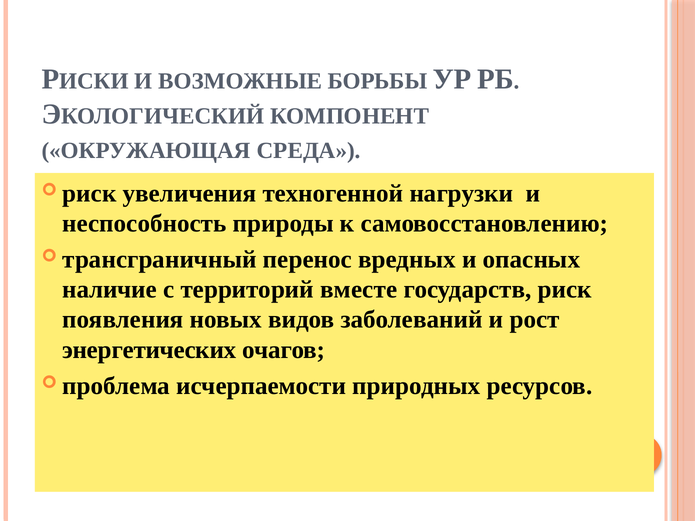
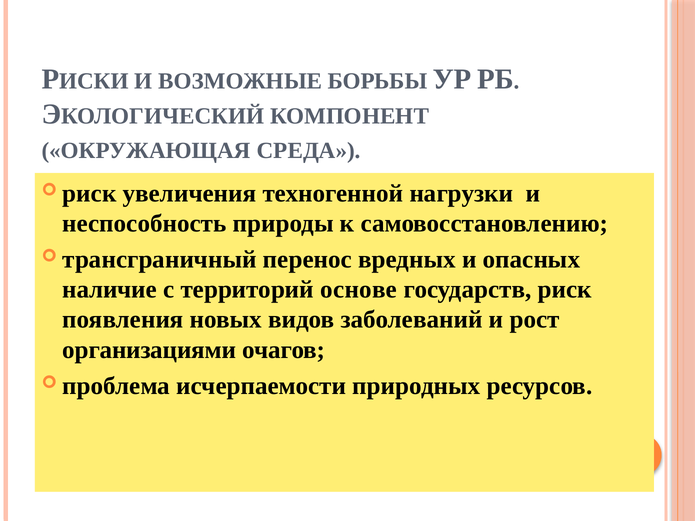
вместе: вместе -> основе
энергетических: энергетических -> организациями
